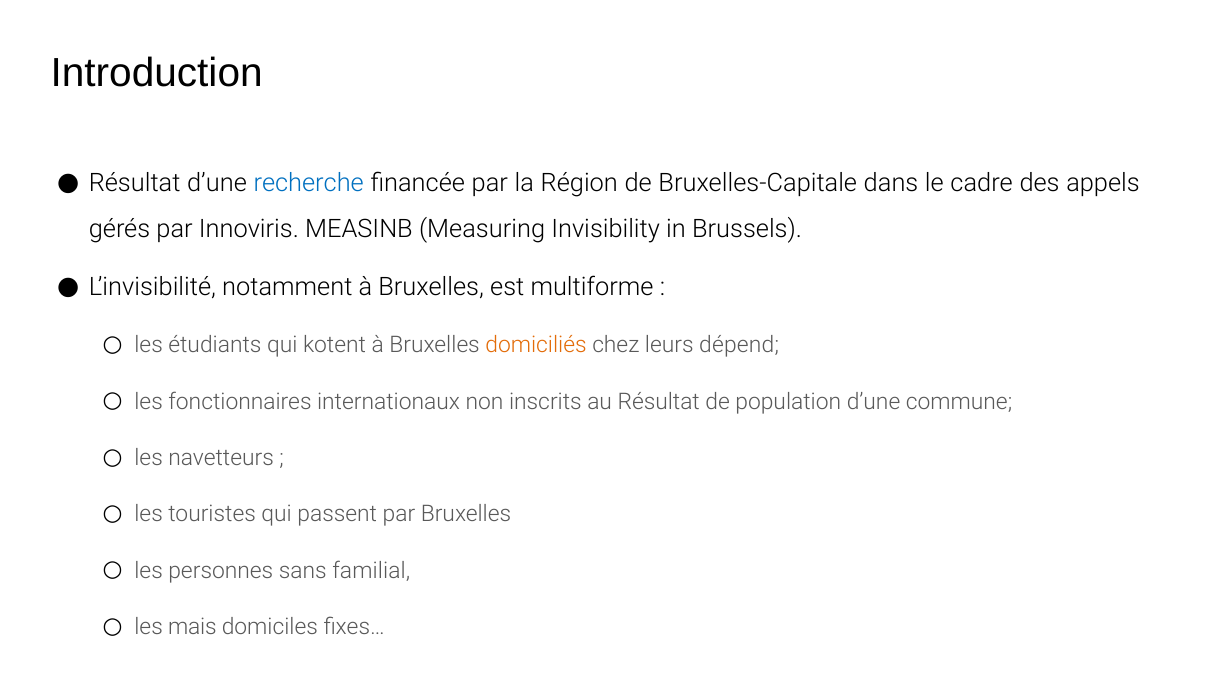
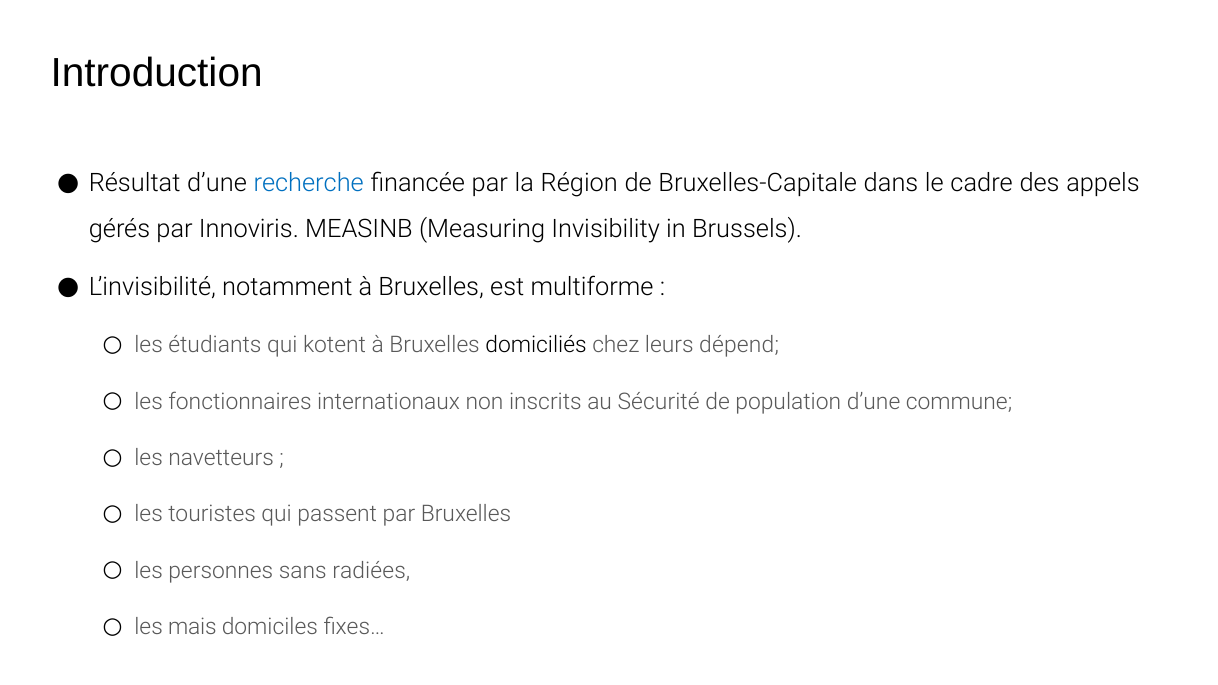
domiciliés colour: orange -> black
au Résultat: Résultat -> Sécurité
familial: familial -> radiées
